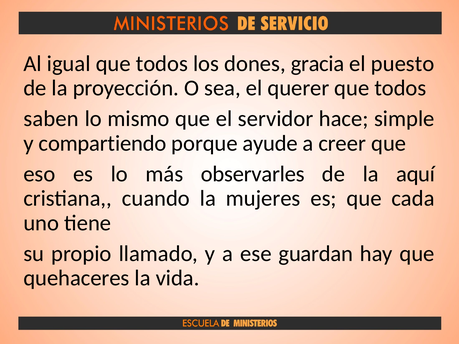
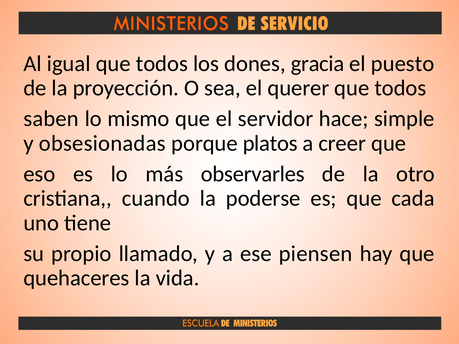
compartiendo: compartiendo -> obsesionadas
ayude: ayude -> platos
aquí: aquí -> otro
mujeres: mujeres -> poderse
guardan: guardan -> piensen
